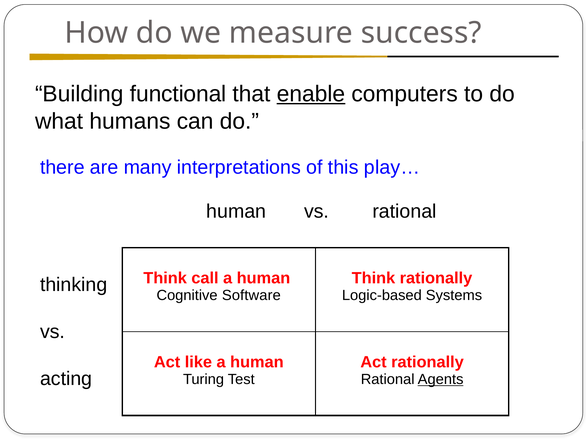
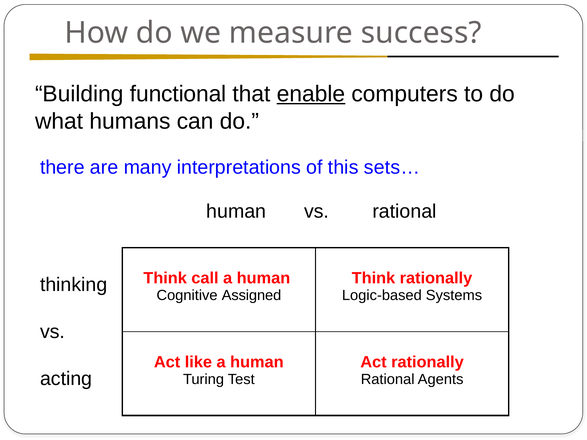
play…: play… -> sets…
Software: Software -> Assigned
Agents underline: present -> none
